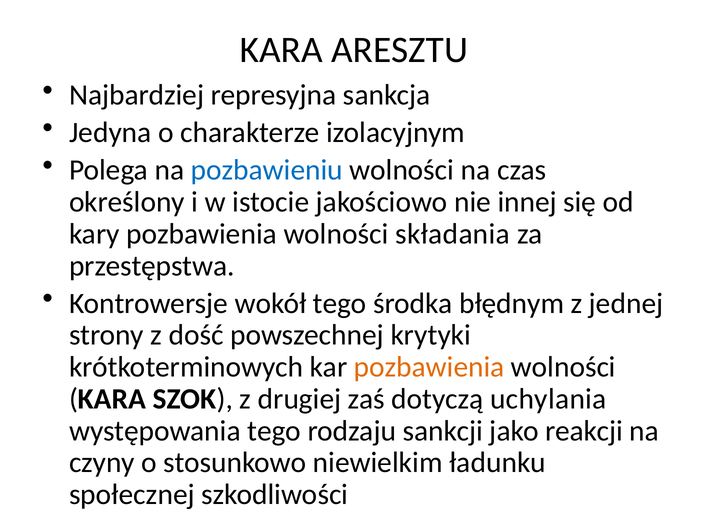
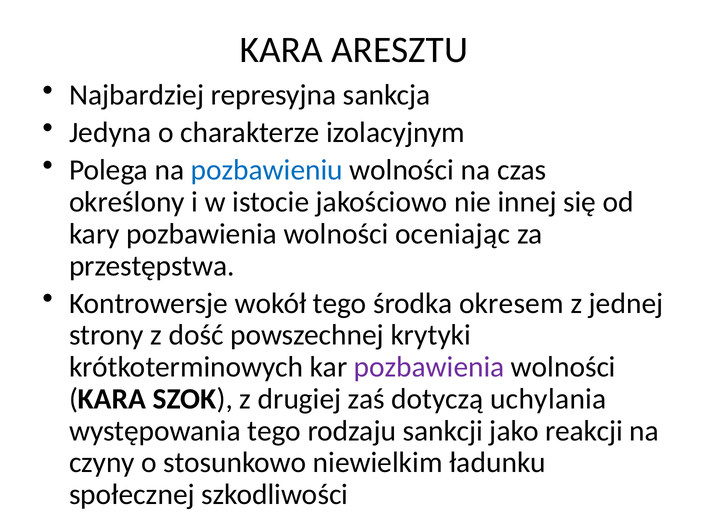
składania: składania -> oceniając
błędnym: błędnym -> okresem
pozbawienia at (429, 367) colour: orange -> purple
